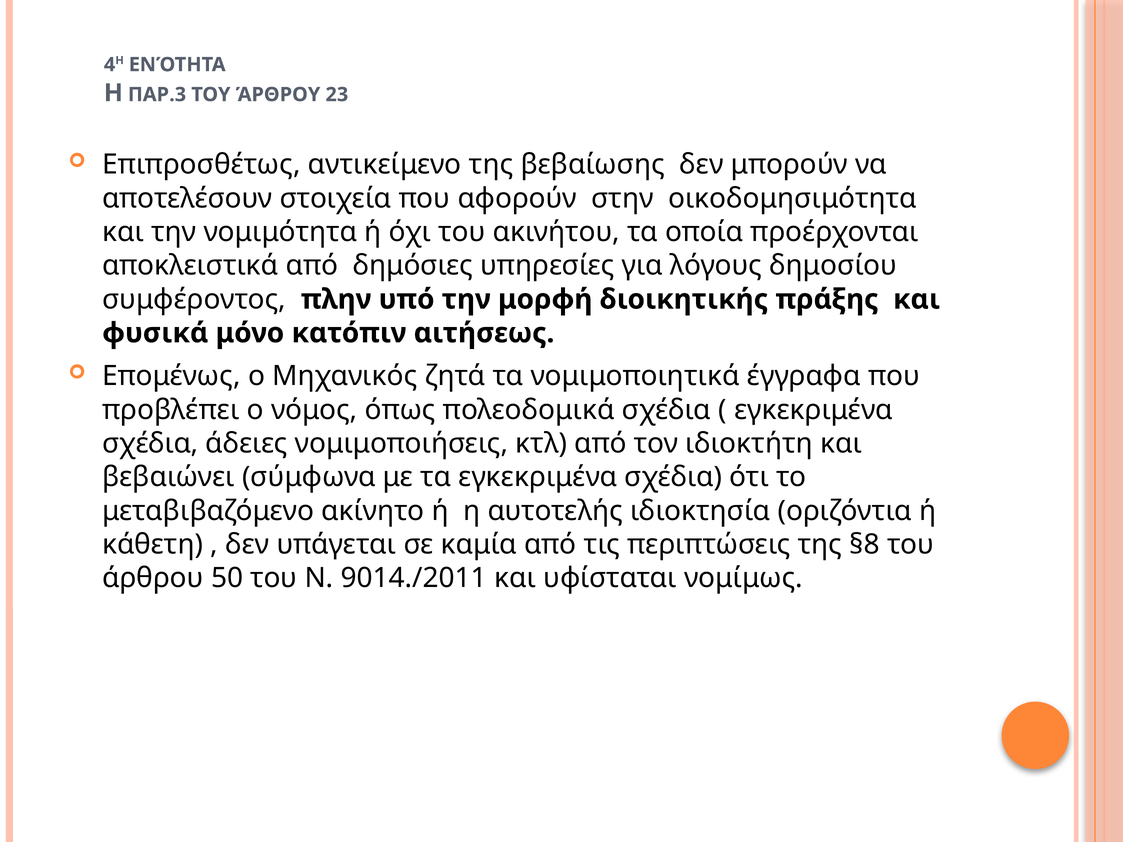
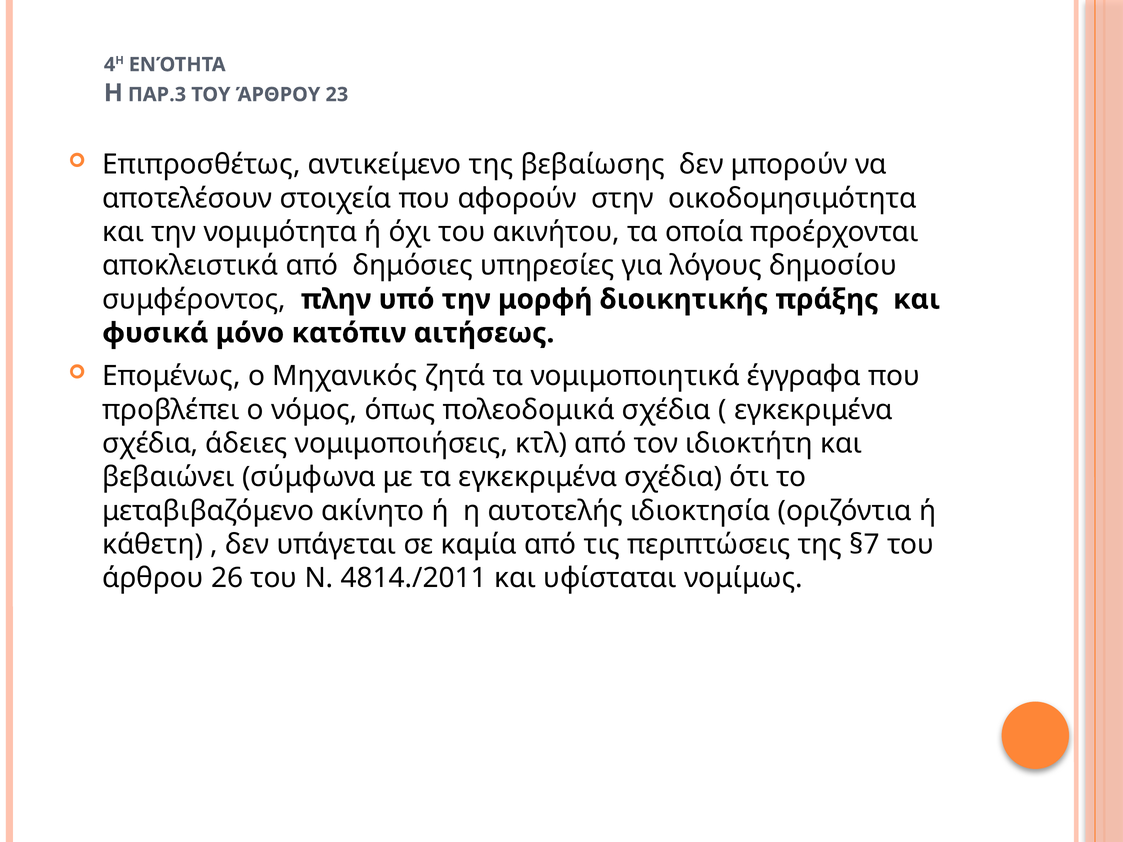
§8: §8 -> §7
50: 50 -> 26
9014./2011: 9014./2011 -> 4814./2011
